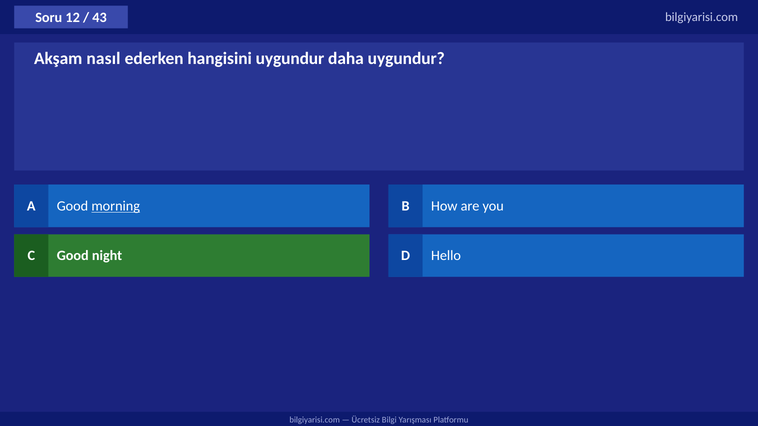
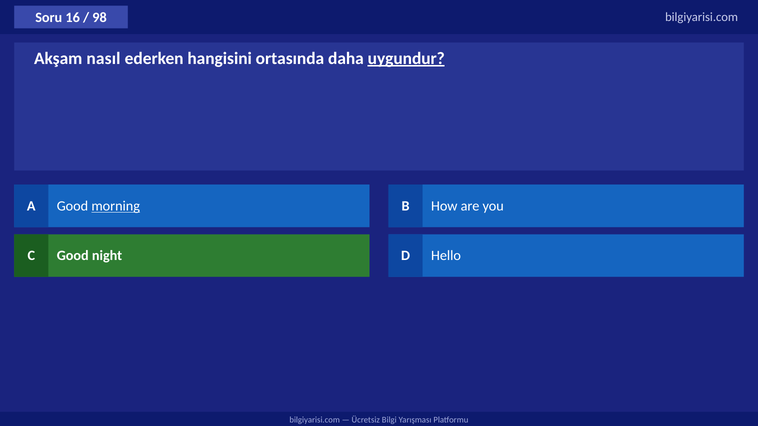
12: 12 -> 16
43: 43 -> 98
hangisini uygundur: uygundur -> ortasında
uygundur at (406, 58) underline: none -> present
